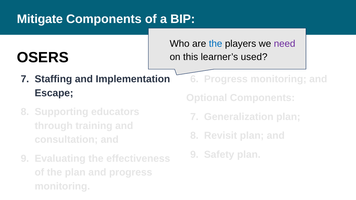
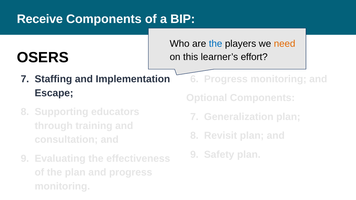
Mitigate: Mitigate -> Receive
need colour: purple -> orange
used: used -> effort
